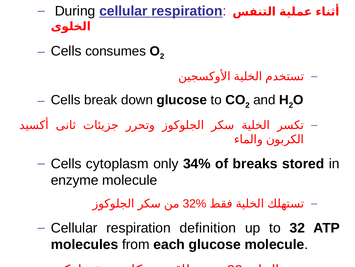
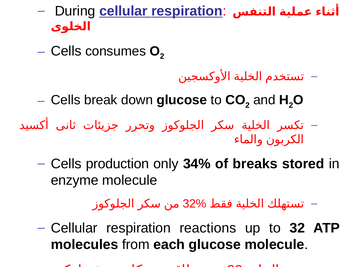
cytoplasm: cytoplasm -> production
definition: definition -> reactions
